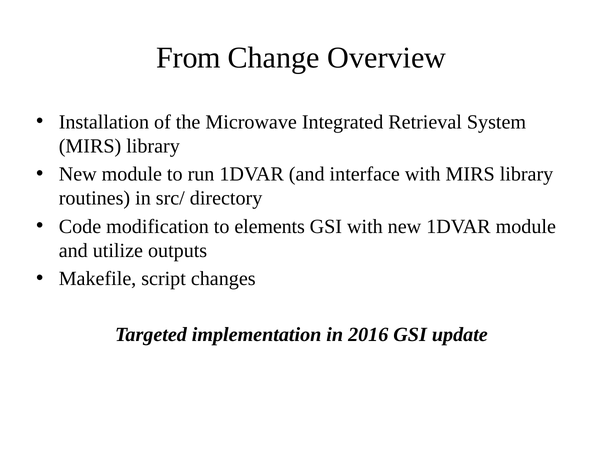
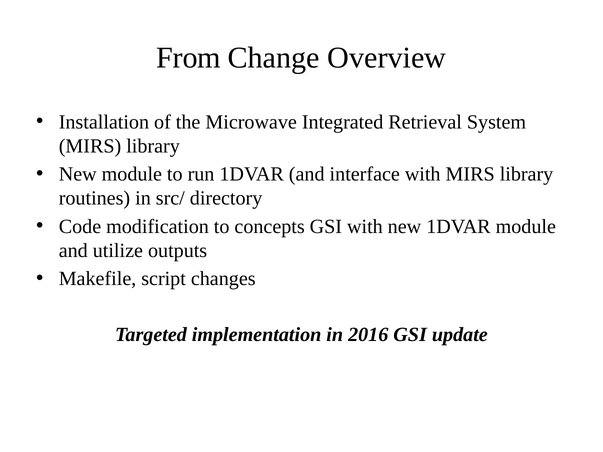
elements: elements -> concepts
